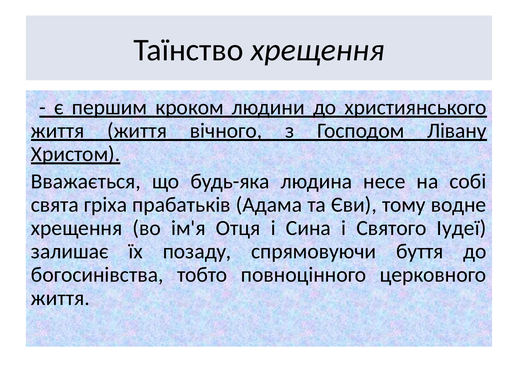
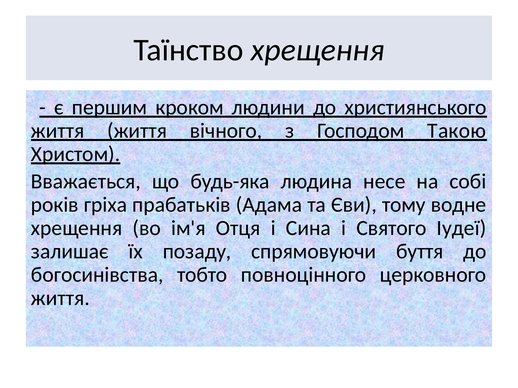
Лівану: Лівану -> Такою
свята: свята -> років
